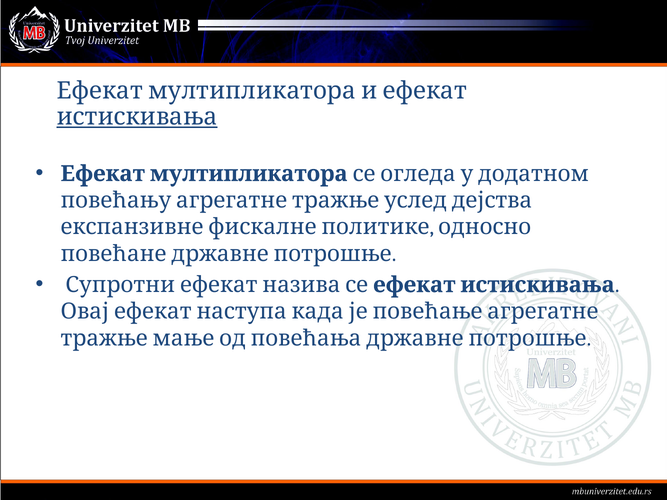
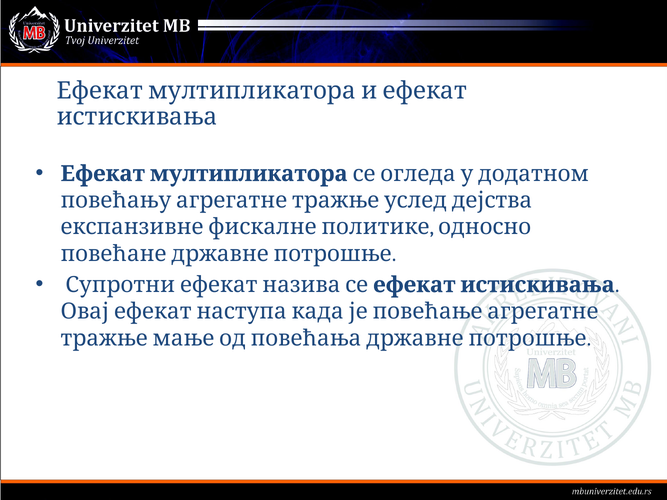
истискивања underline: present -> none
